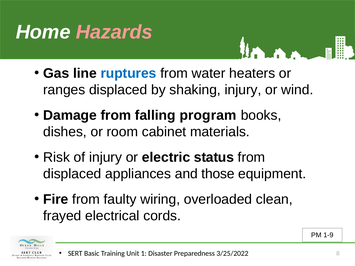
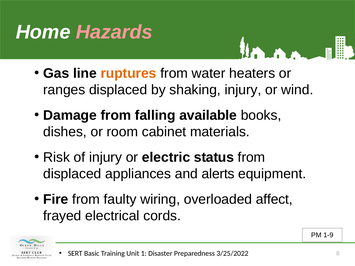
ruptures colour: blue -> orange
program: program -> available
those: those -> alerts
clean: clean -> affect
